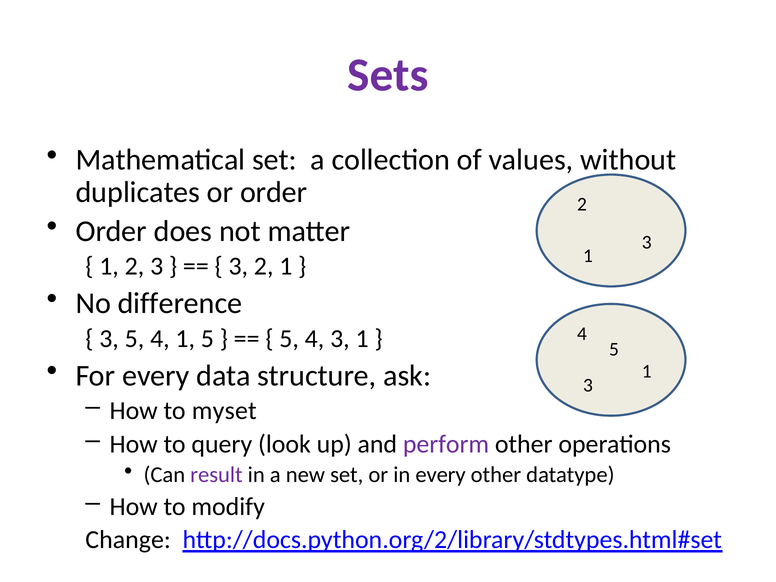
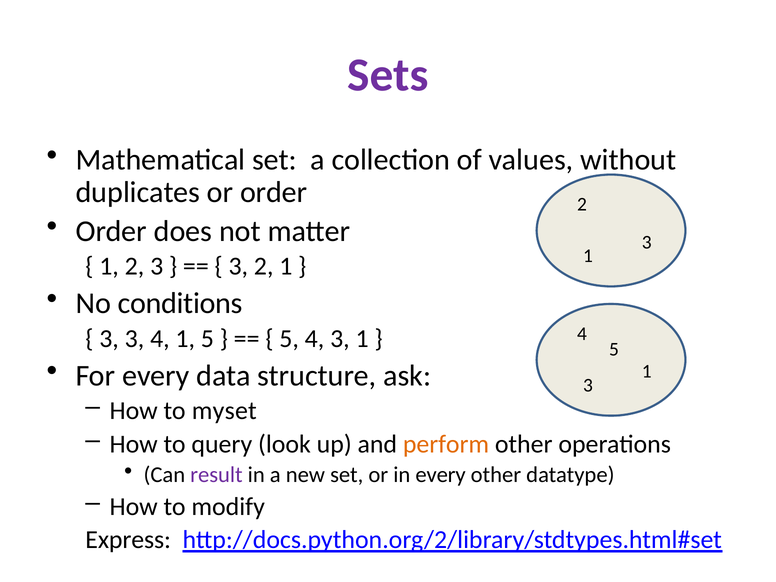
difference: difference -> conditions
5 at (134, 339): 5 -> 3
perform colour: purple -> orange
Change: Change -> Express
